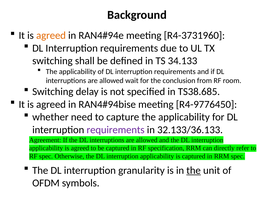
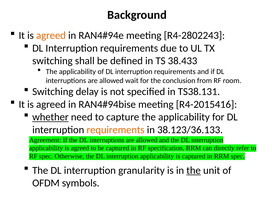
R4-3731960: R4-3731960 -> R4-2802243
34.133: 34.133 -> 38.433
TS38.685: TS38.685 -> TS38.131
R4-9776450: R4-9776450 -> R4-2015416
whether underline: none -> present
requirements at (116, 130) colour: purple -> orange
32.133/36.133: 32.133/36.133 -> 38.123/36.133
